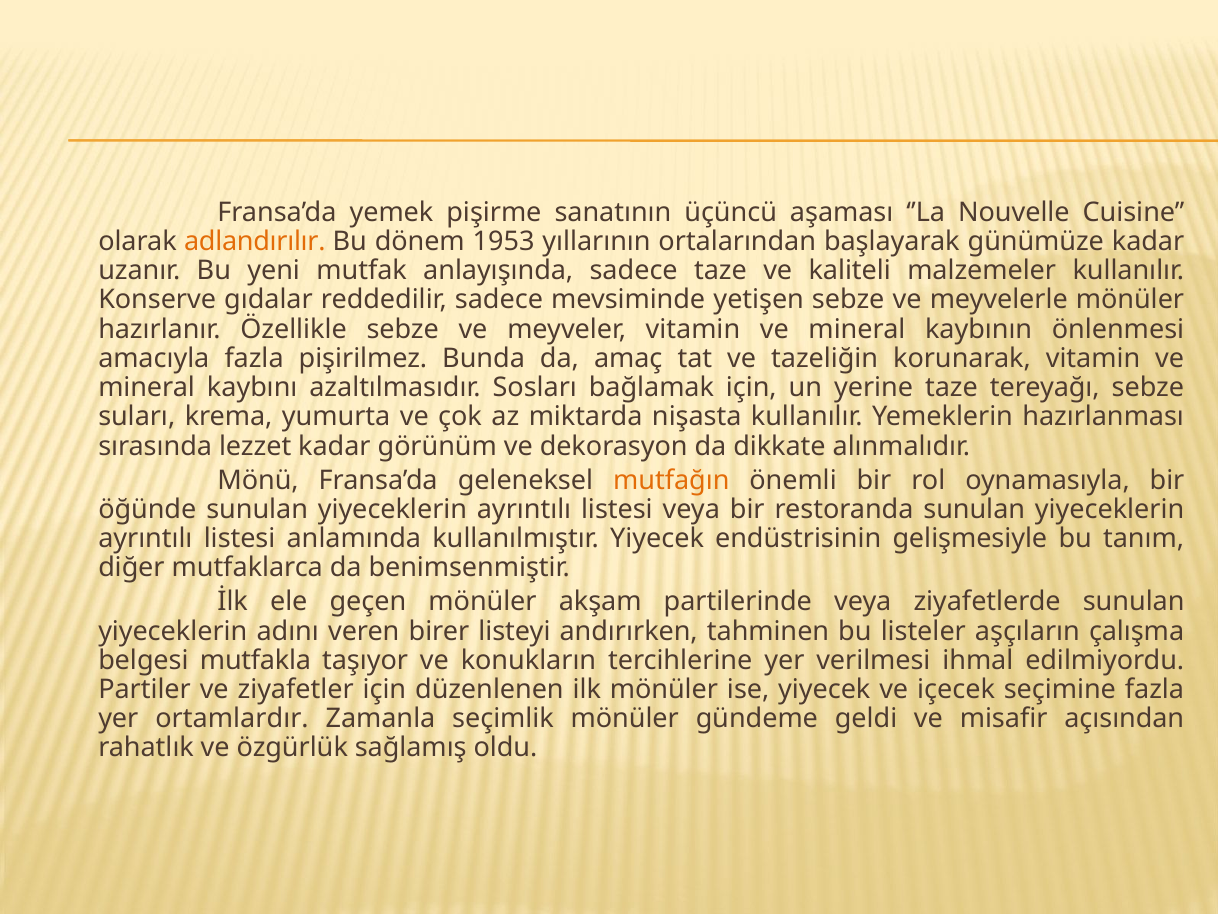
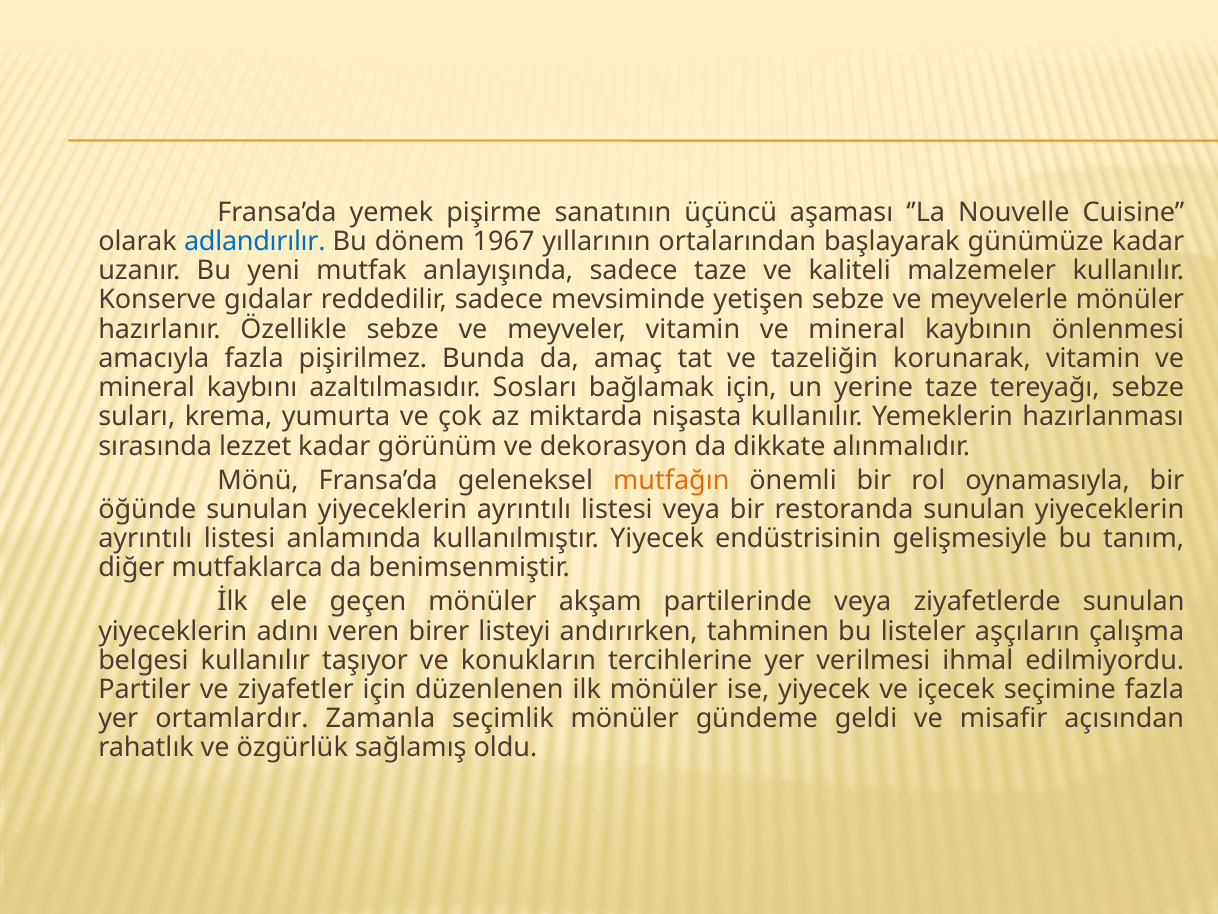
adlandırılır colour: orange -> blue
1953: 1953 -> 1967
belgesi mutfakla: mutfakla -> kullanılır
